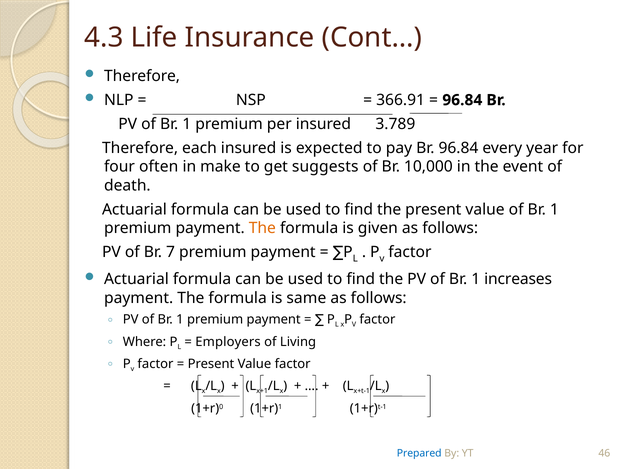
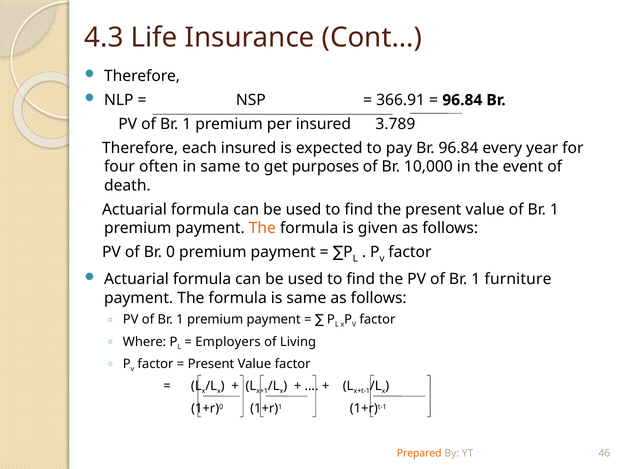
in make: make -> same
suggests: suggests -> purposes
7: 7 -> 0
increases: increases -> furniture
Prepared colour: blue -> orange
